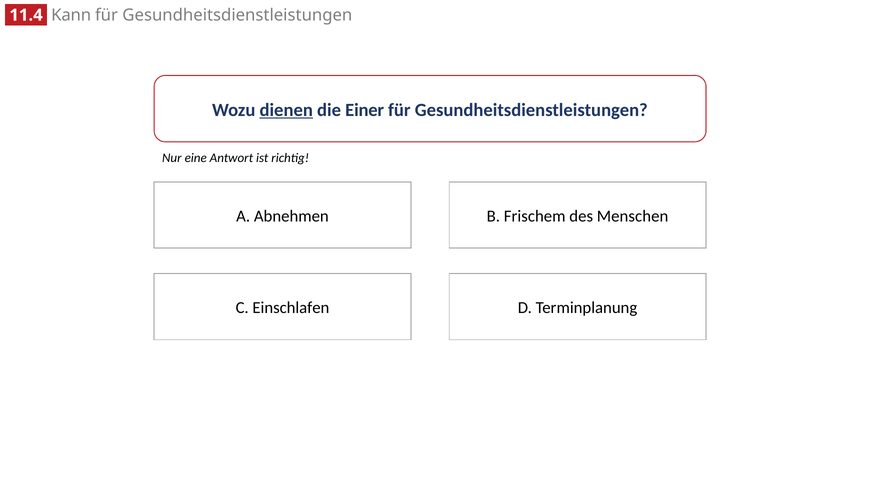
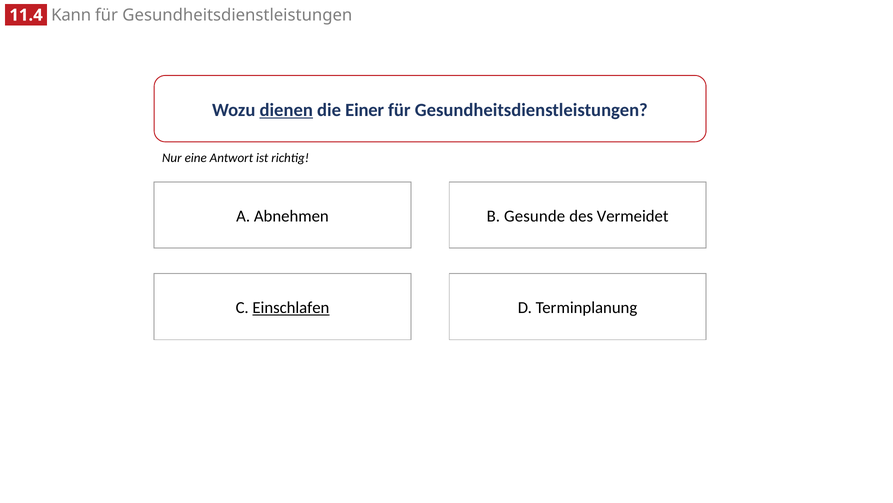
Frischem: Frischem -> Gesunde
Menschen: Menschen -> Vermeidet
Einschlafen underline: none -> present
